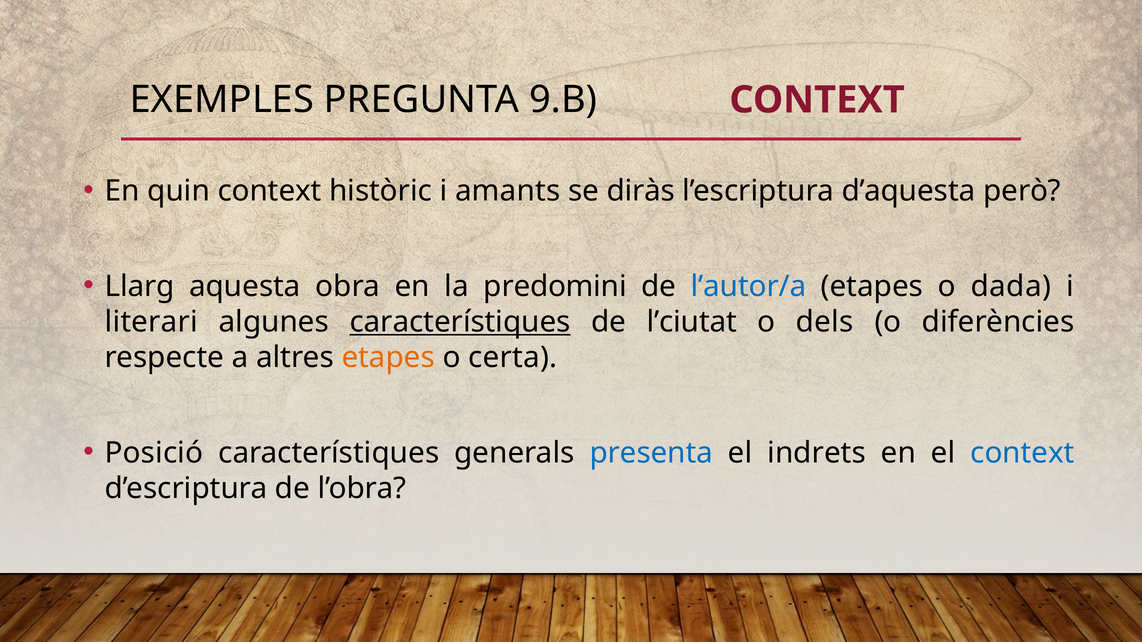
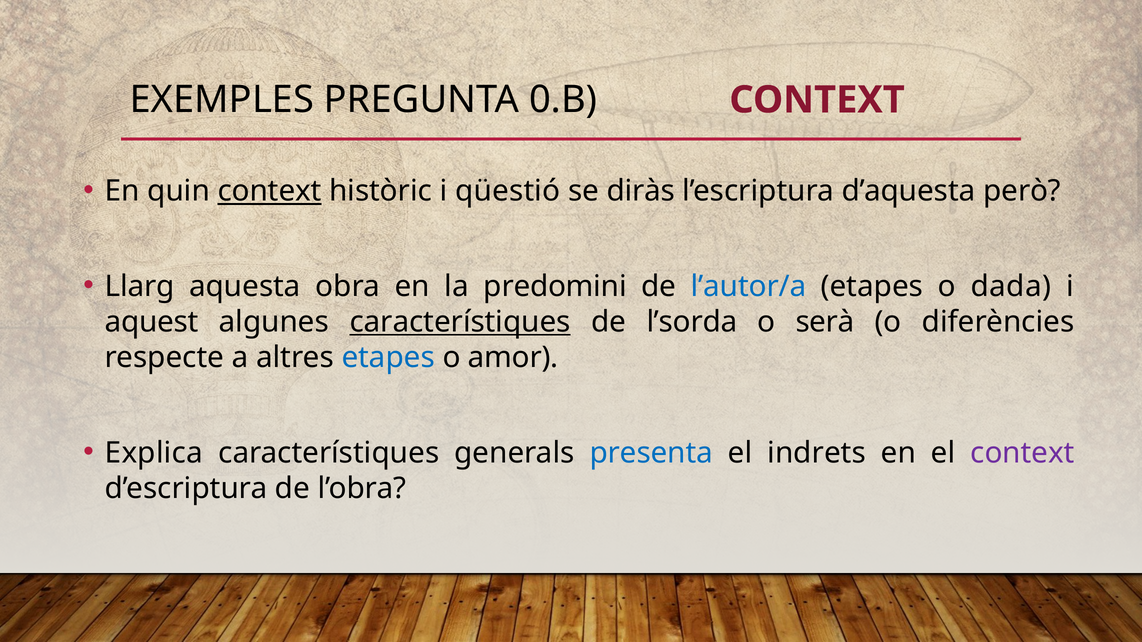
9.B: 9.B -> 0.B
context at (270, 191) underline: none -> present
amants: amants -> qüestió
literari: literari -> aquest
l’ciutat: l’ciutat -> l’sorda
dels: dels -> serà
etapes at (388, 358) colour: orange -> blue
certa: certa -> amor
Posició: Posició -> Explica
context at (1022, 453) colour: blue -> purple
